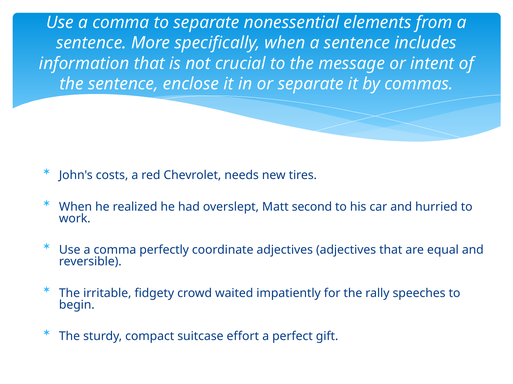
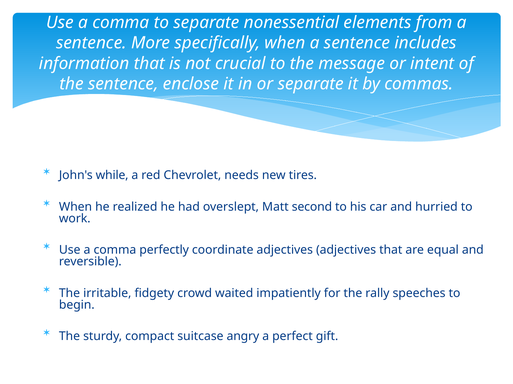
costs: costs -> while
effort: effort -> angry
